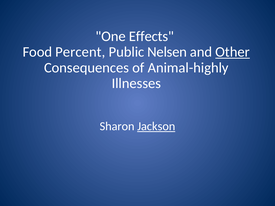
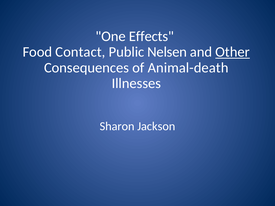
Percent: Percent -> Contact
Animal-highly: Animal-highly -> Animal-death
Jackson underline: present -> none
